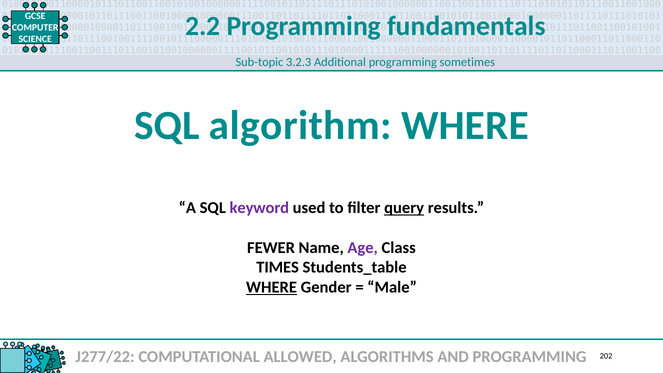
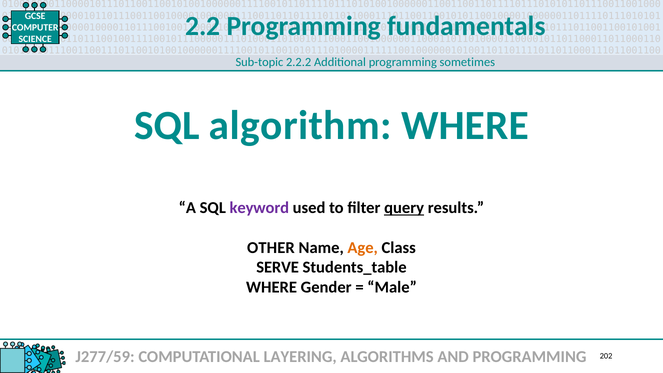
3.2.3: 3.2.3 -> 2.2.2
FEWER: FEWER -> OTHER
Age colour: purple -> orange
TIMES: TIMES -> SERVE
WHERE at (272, 287) underline: present -> none
J277/22: J277/22 -> J277/59
ALLOWED: ALLOWED -> LAYERING
